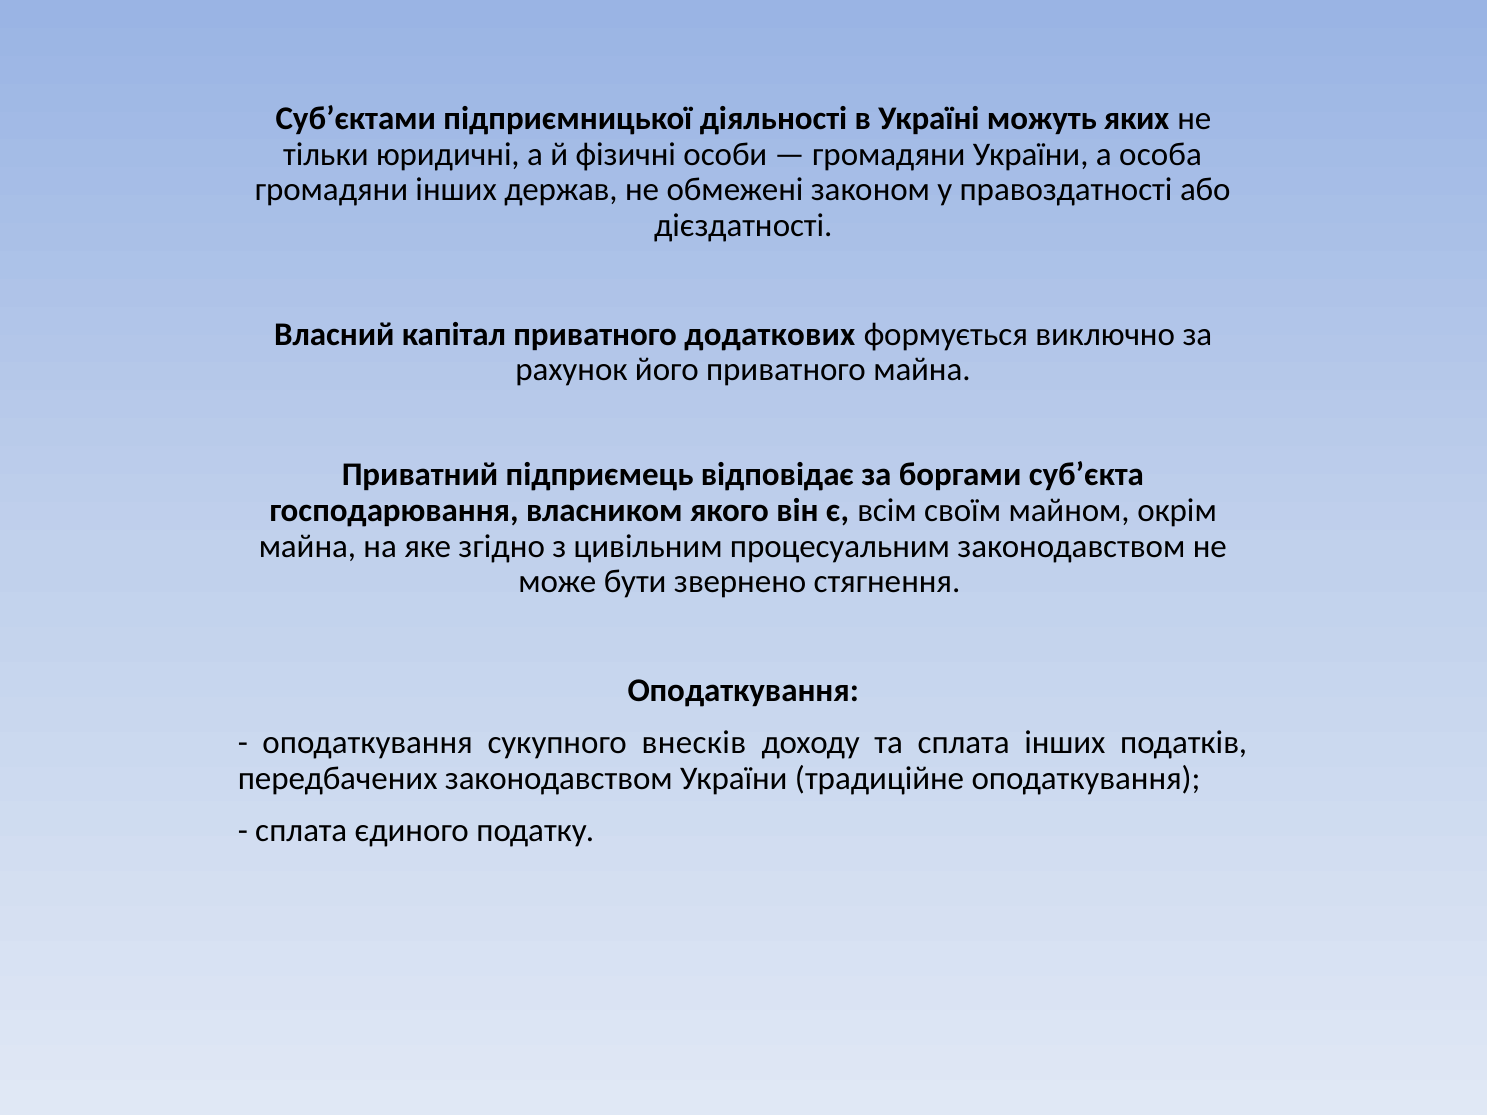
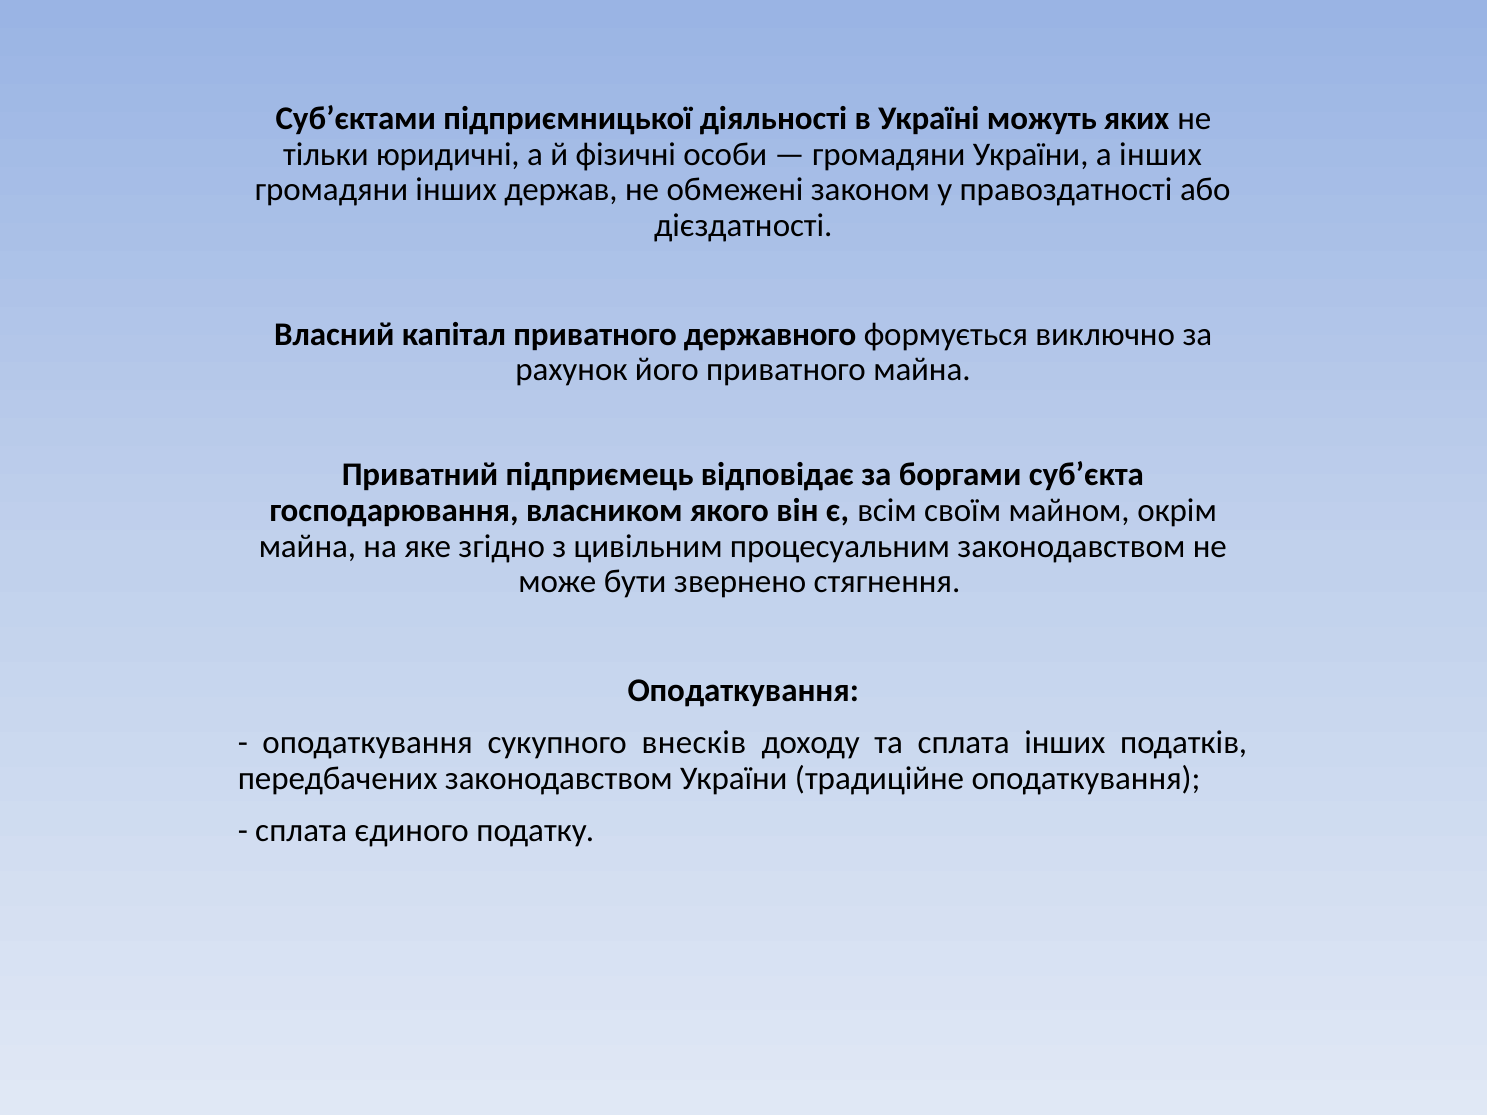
а особа: особа -> інших
додаткових: додаткових -> державного
